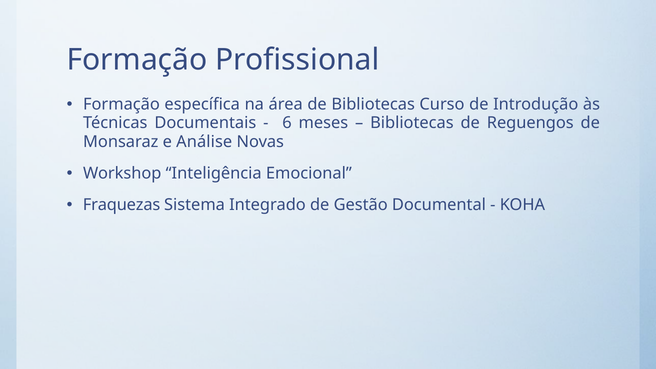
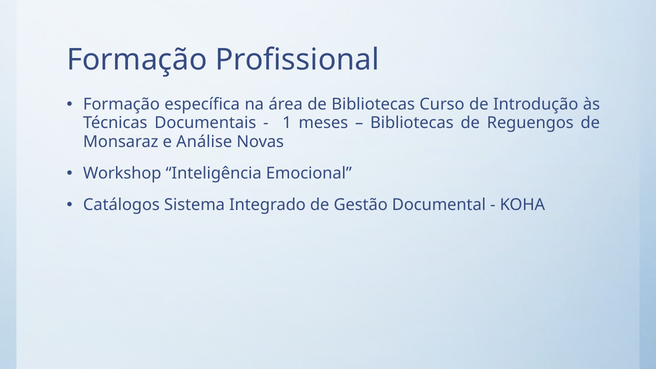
6: 6 -> 1
Fraquezas: Fraquezas -> Catálogos
